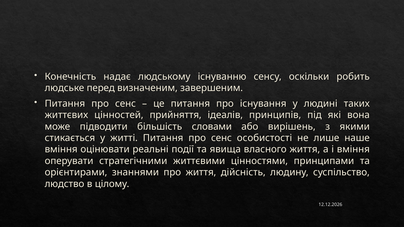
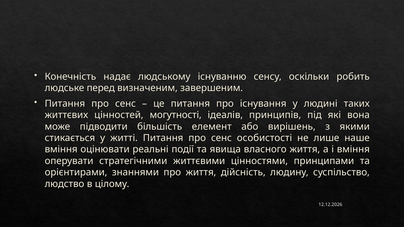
прийняття: прийняття -> могутності
словами: словами -> елемент
